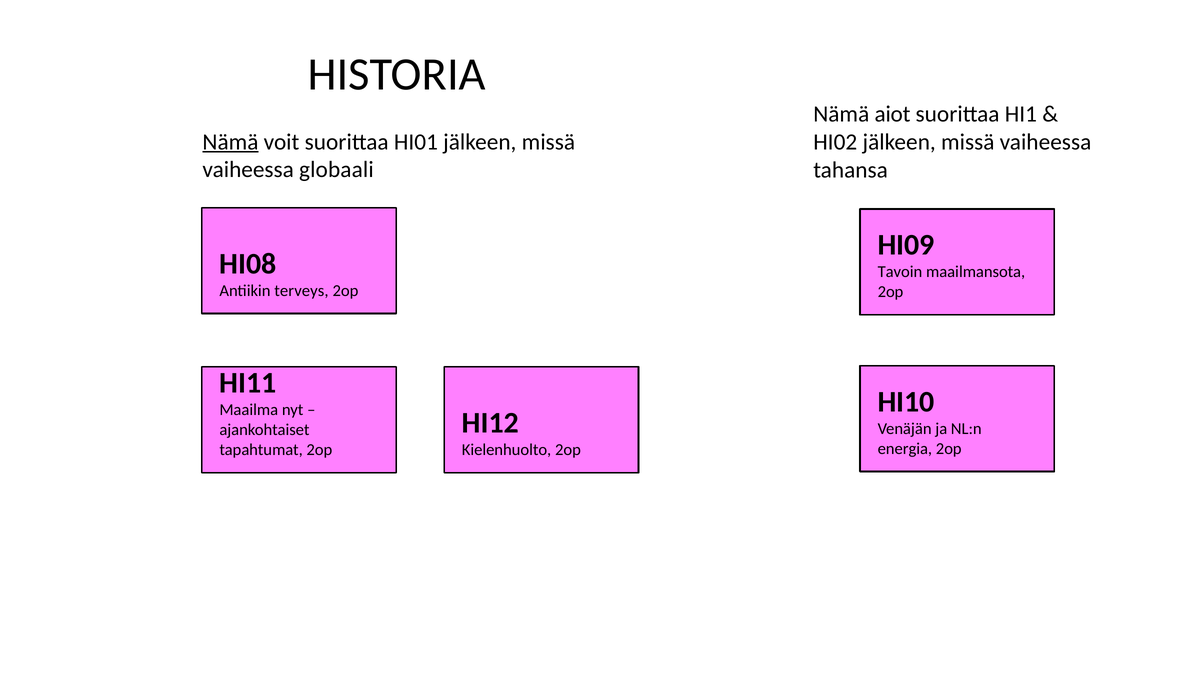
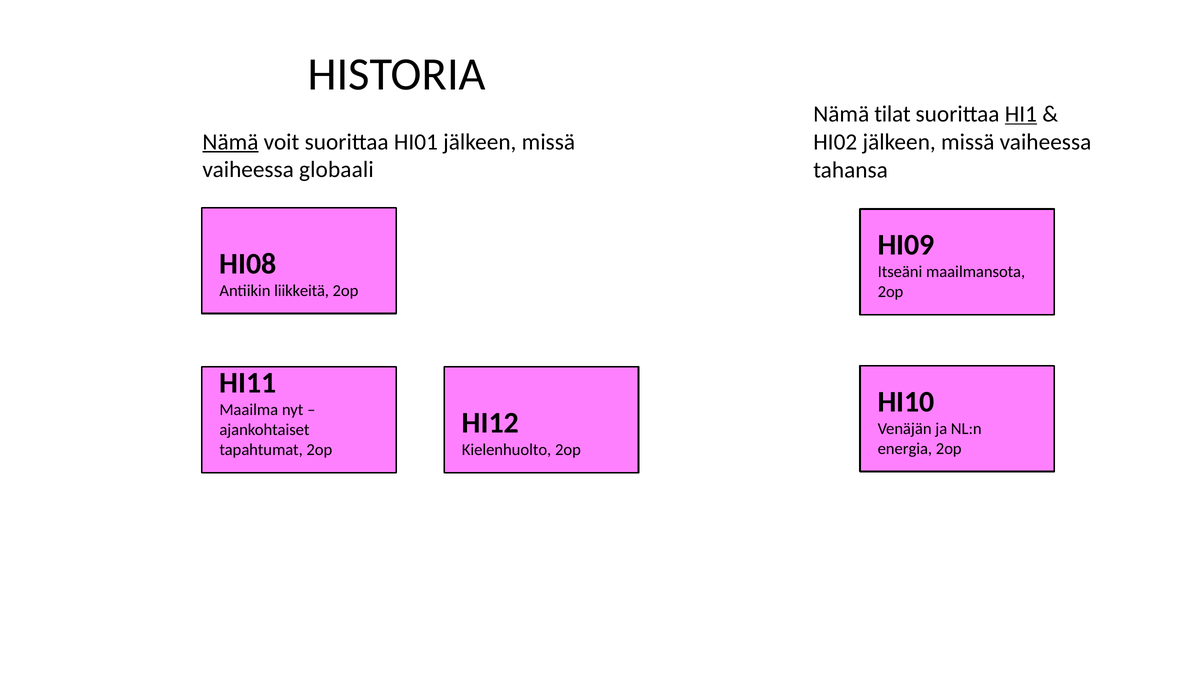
aiot: aiot -> tilat
HI1 underline: none -> present
Tavoin: Tavoin -> Itseäni
terveys: terveys -> liikkeitä
